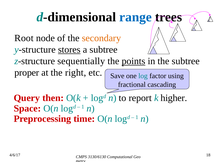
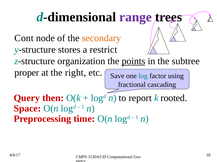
range colour: blue -> purple
Root: Root -> Cont
stores underline: present -> none
a subtree: subtree -> restrict
sequentially: sequentially -> organization
higher: higher -> rooted
